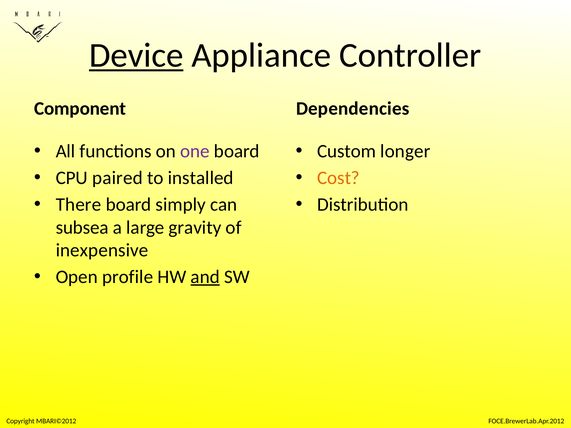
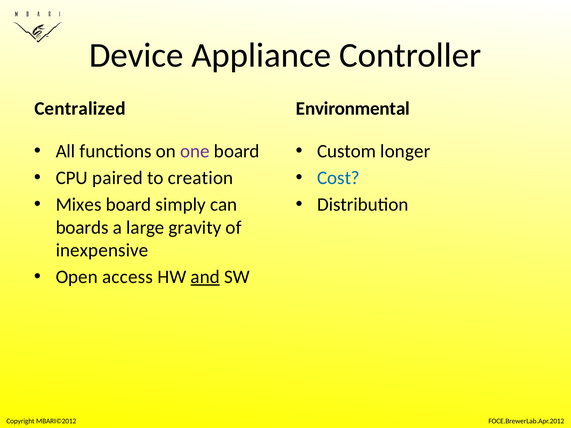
Device underline: present -> none
Component: Component -> Centralized
Dependencies: Dependencies -> Environmental
installed: installed -> creation
Cost colour: orange -> blue
There: There -> Mixes
subsea: subsea -> boards
profile: profile -> access
